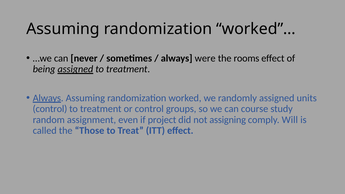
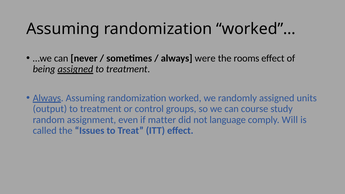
control at (50, 109): control -> output
project: project -> matter
assigning: assigning -> language
Those: Those -> Issues
